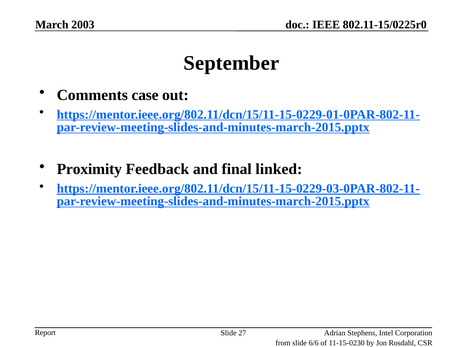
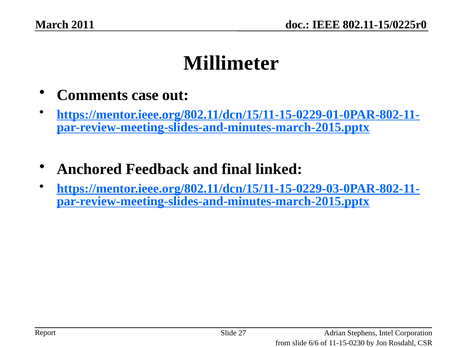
2003: 2003 -> 2011
September: September -> Millimeter
Proximity: Proximity -> Anchored
